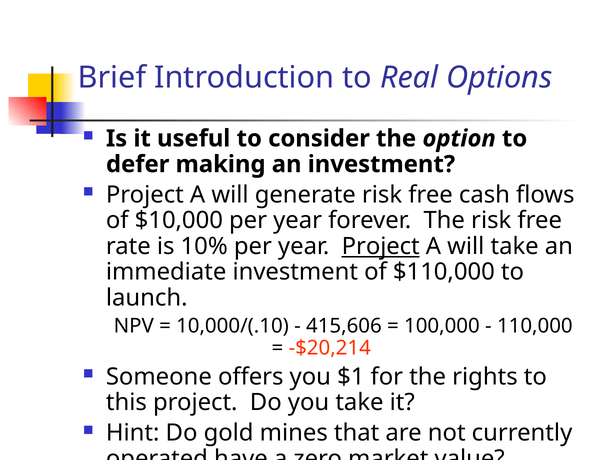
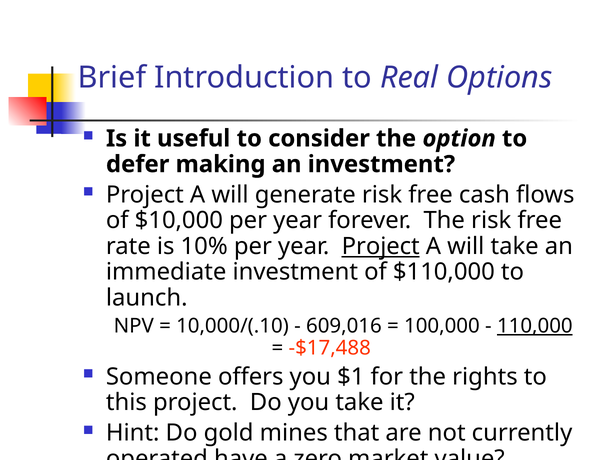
415,606: 415,606 -> 609,016
110,000 underline: none -> present
-$20,214: -$20,214 -> -$17,488
